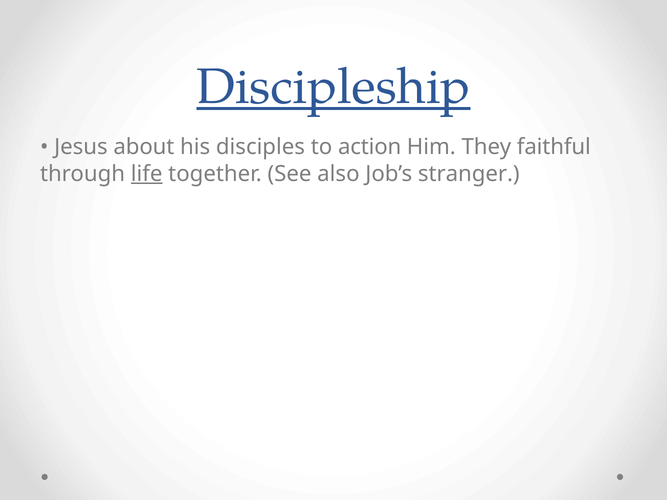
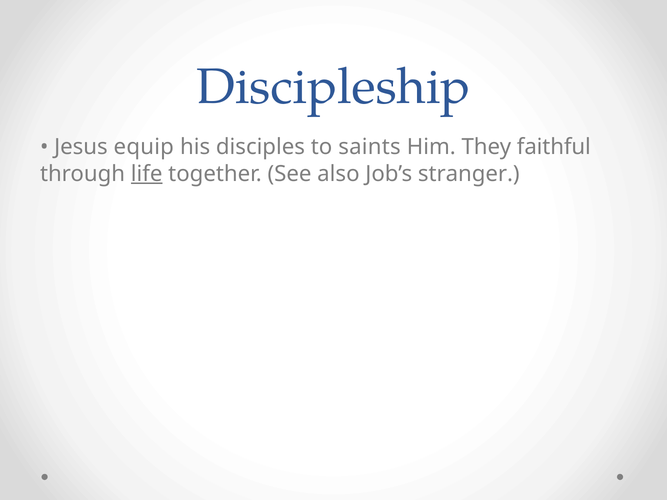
Discipleship underline: present -> none
about: about -> equip
action: action -> saints
